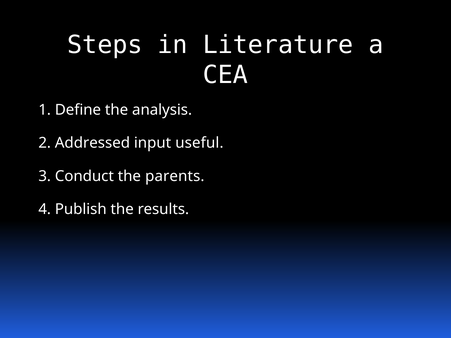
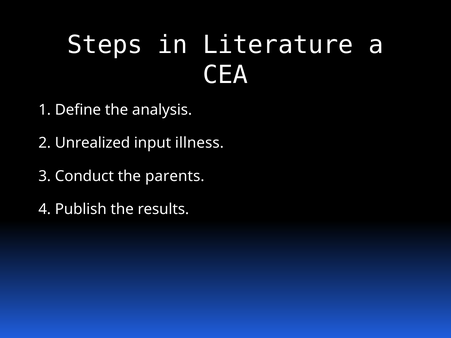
Addressed: Addressed -> Unrealized
useful: useful -> illness
